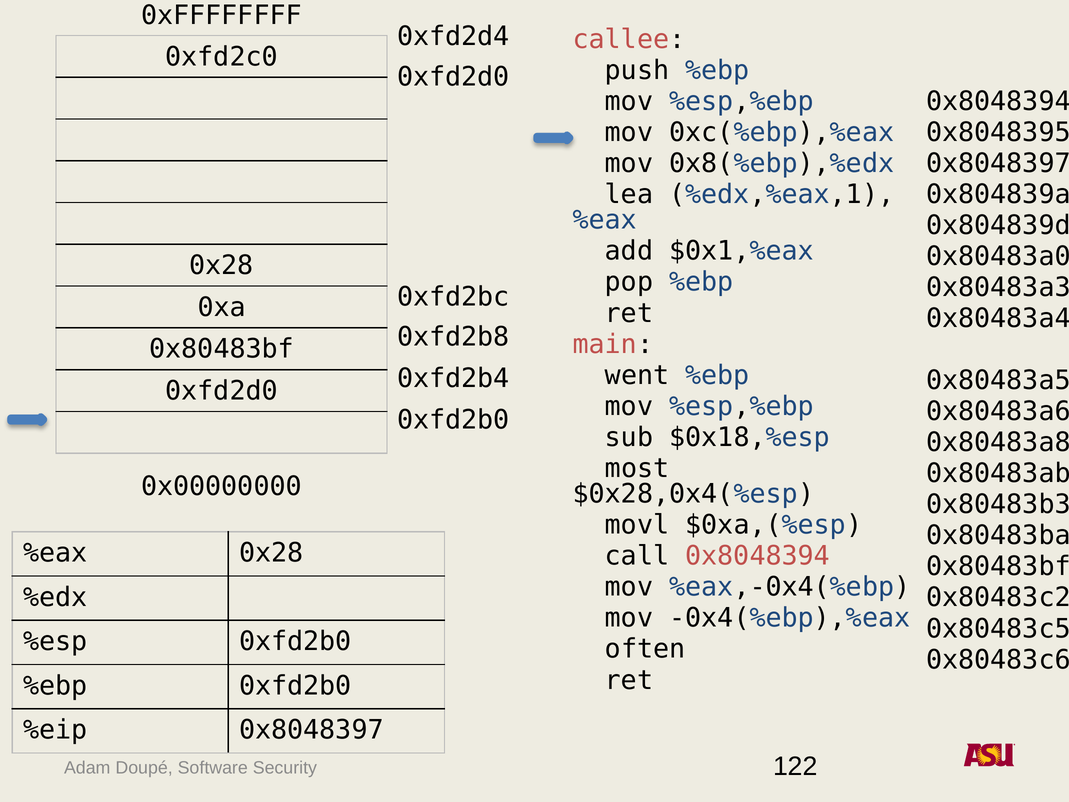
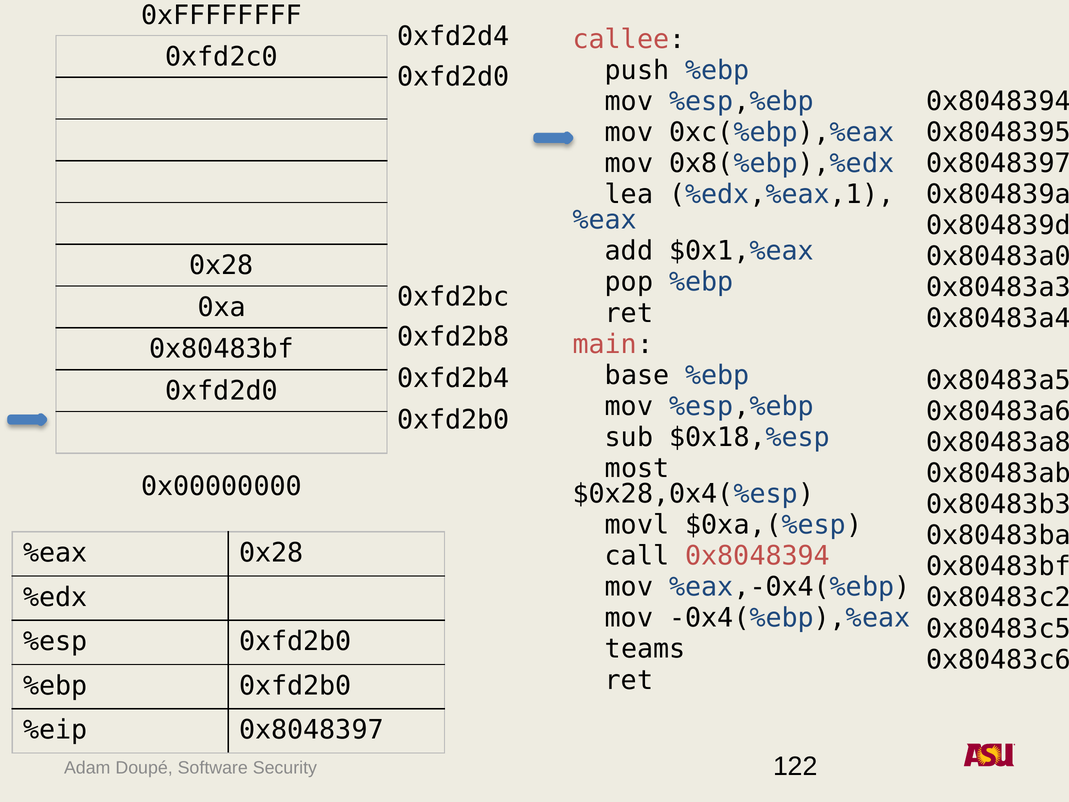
went: went -> base
often: often -> teams
